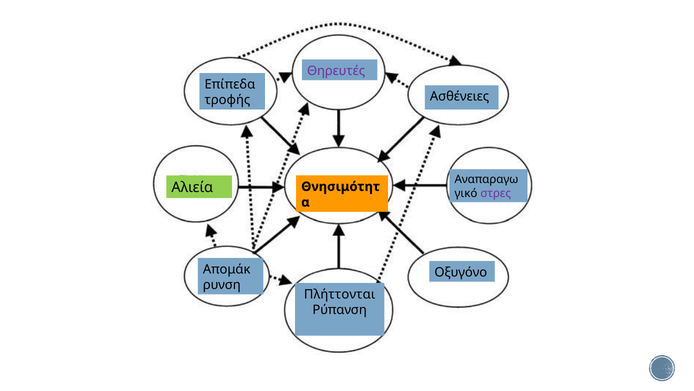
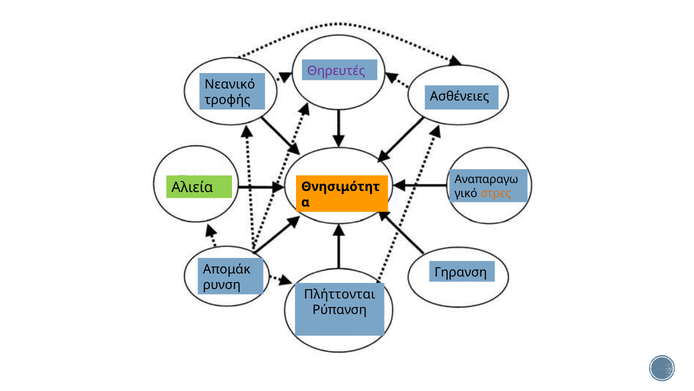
Επίπεδα: Επίπεδα -> Νεανικό
στρες colour: purple -> orange
Οξυγόνο: Οξυγόνο -> Γηρανση
